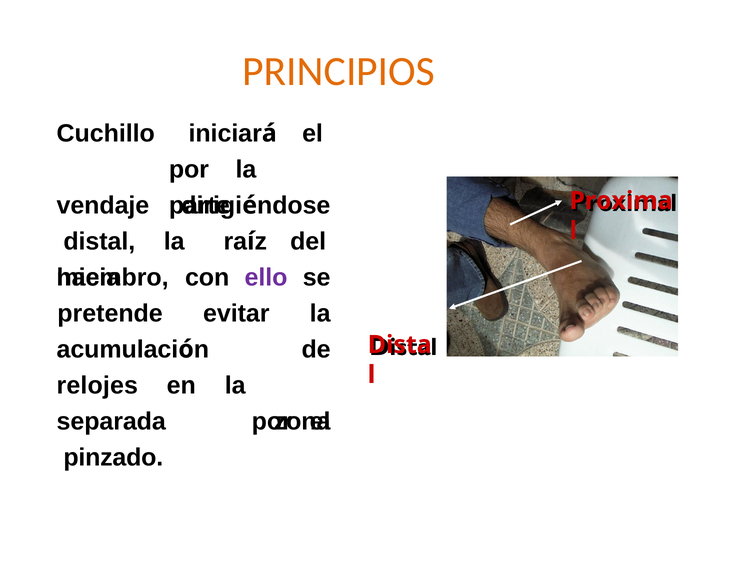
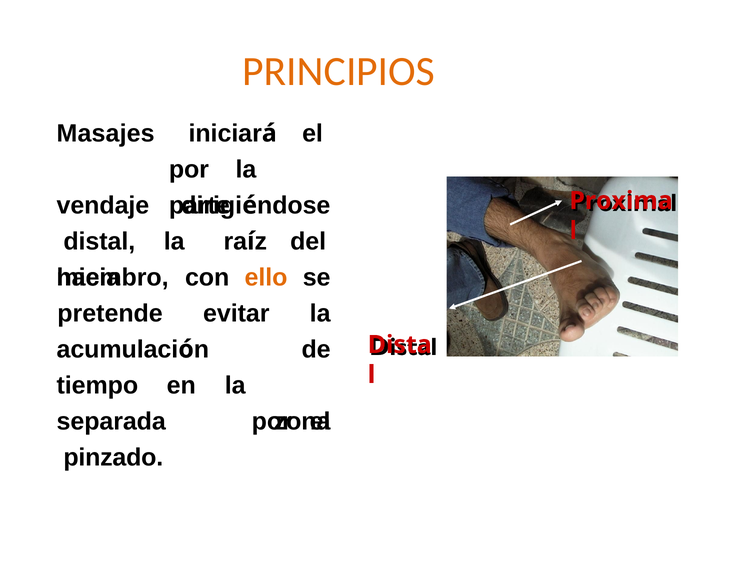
Cuchillo: Cuchillo -> Masajes
ello colour: purple -> orange
relojes: relojes -> tiempo
